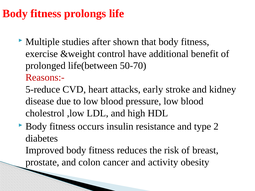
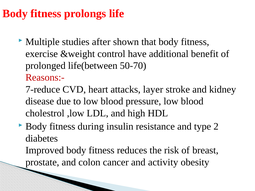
5-reduce: 5-reduce -> 7-reduce
early: early -> layer
occurs: occurs -> during
